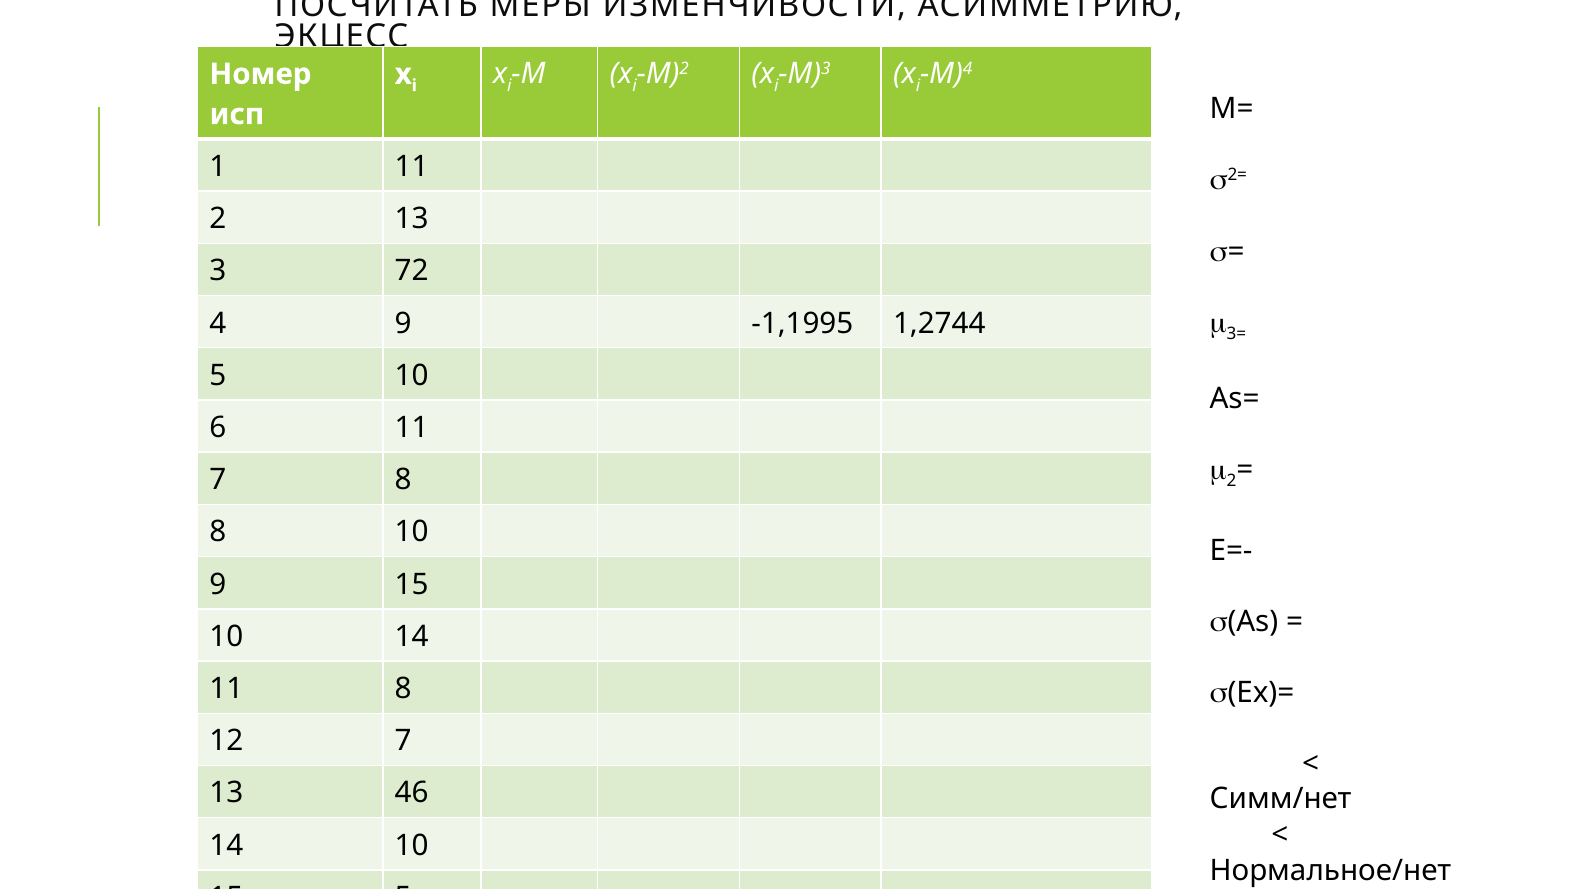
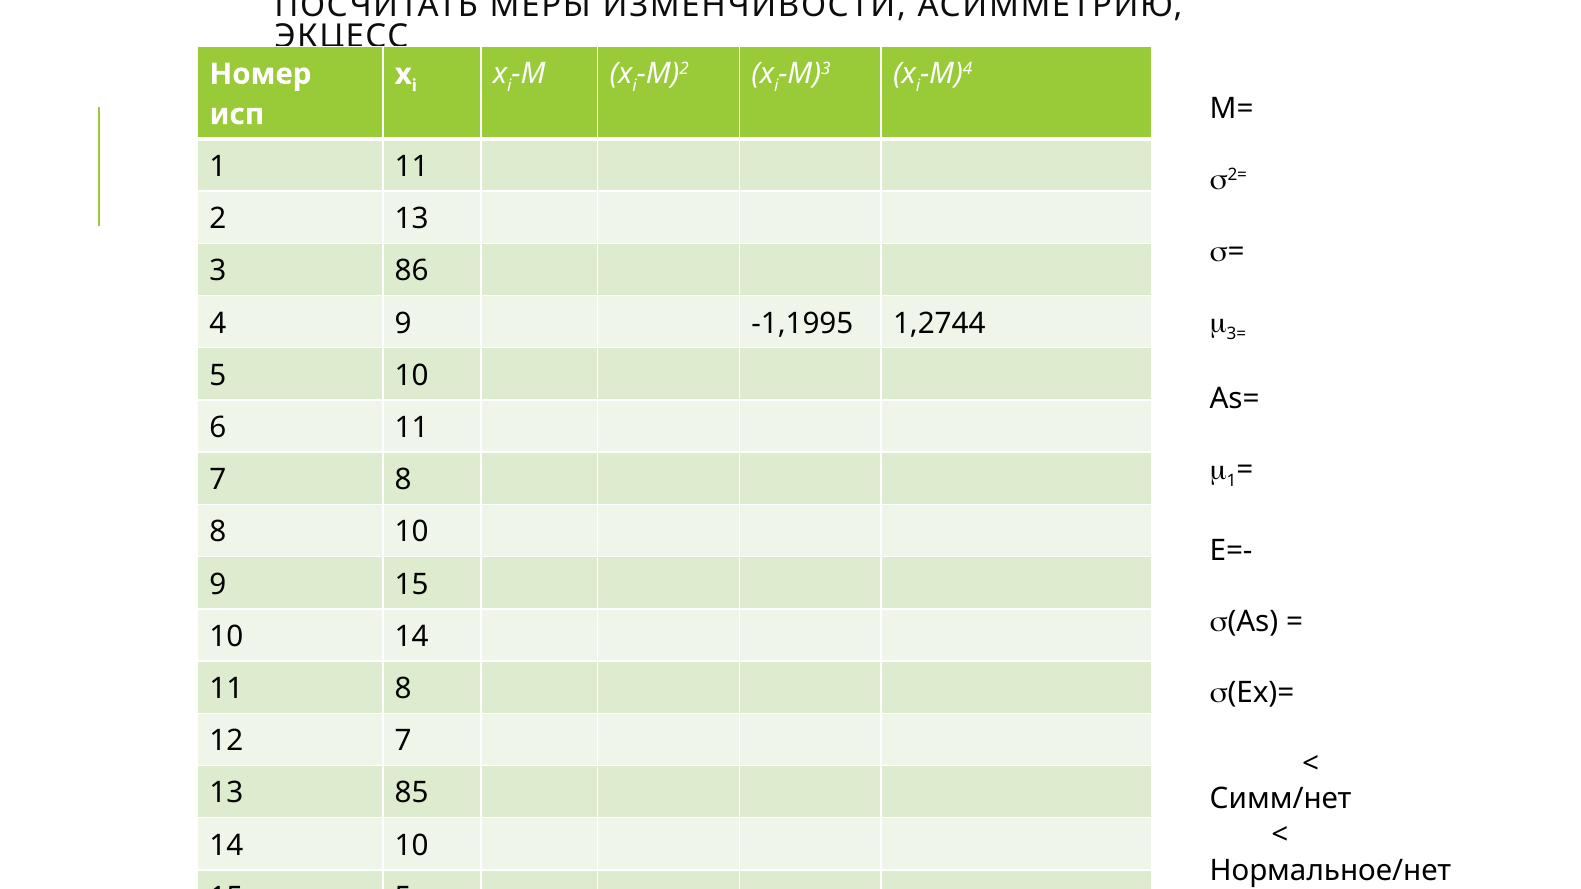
72: 72 -> 86
2 at (1232, 481): 2 -> 1
46: 46 -> 85
